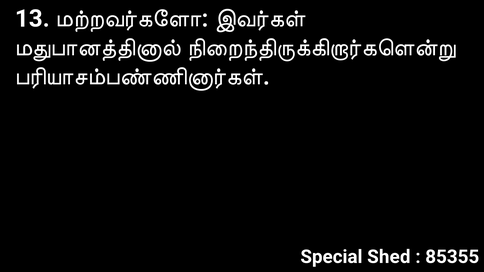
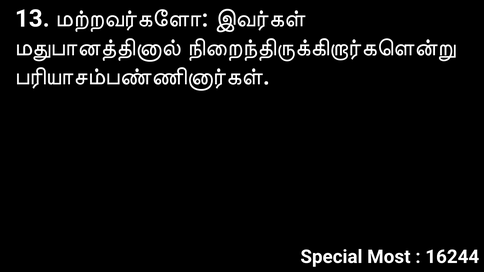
Shed: Shed -> Most
85355: 85355 -> 16244
